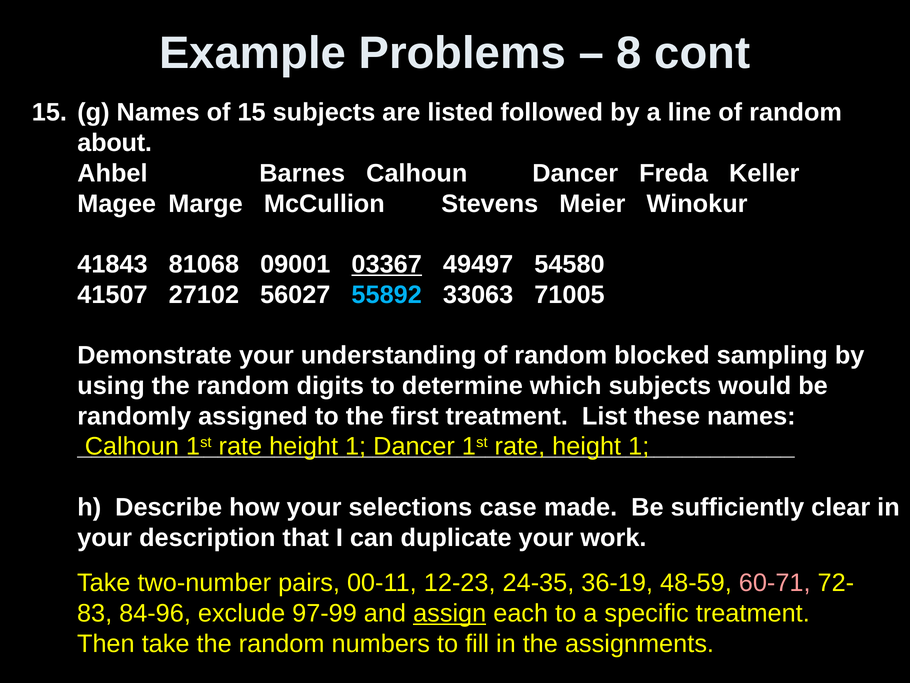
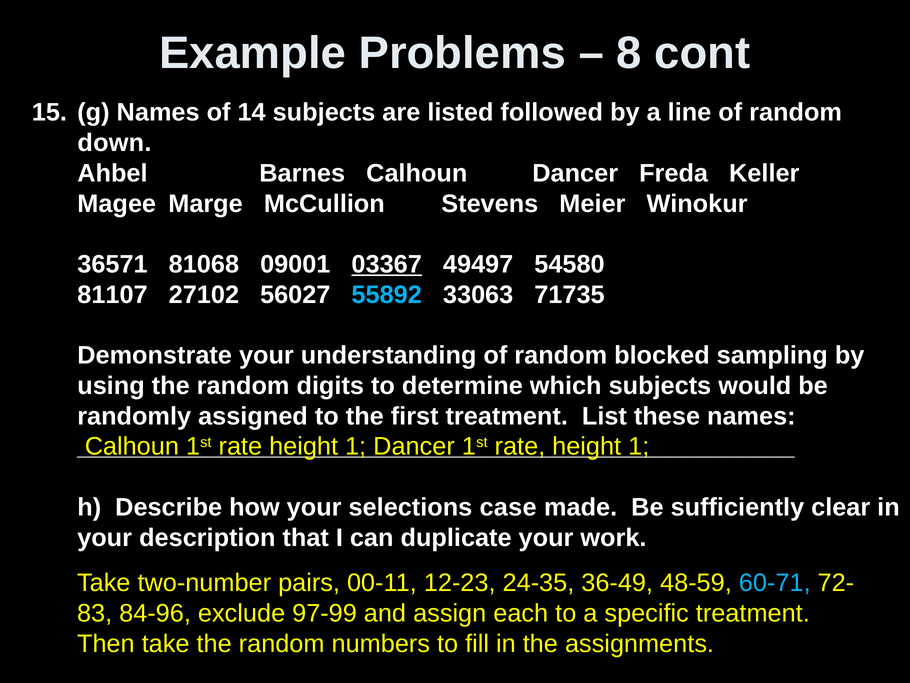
of 15: 15 -> 14
about: about -> down
41843: 41843 -> 36571
41507: 41507 -> 81107
71005: 71005 -> 71735
36-19: 36-19 -> 36-49
60-71 colour: pink -> light blue
assign underline: present -> none
